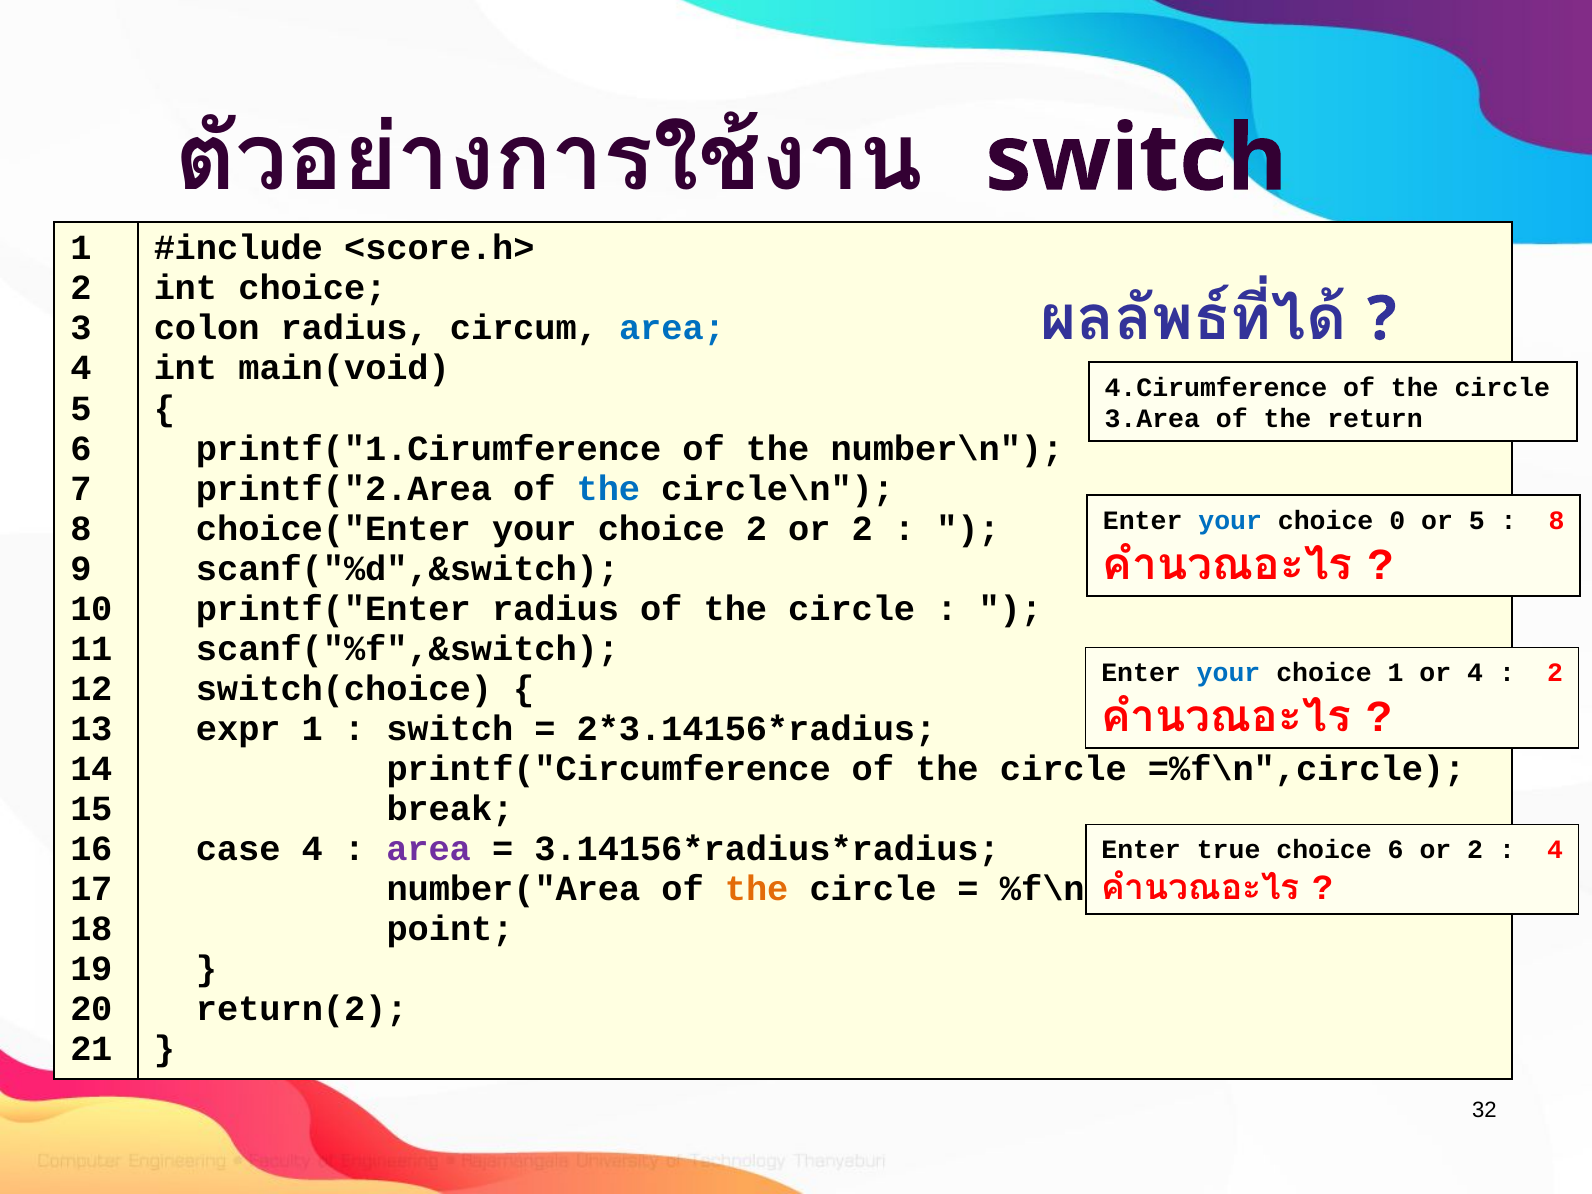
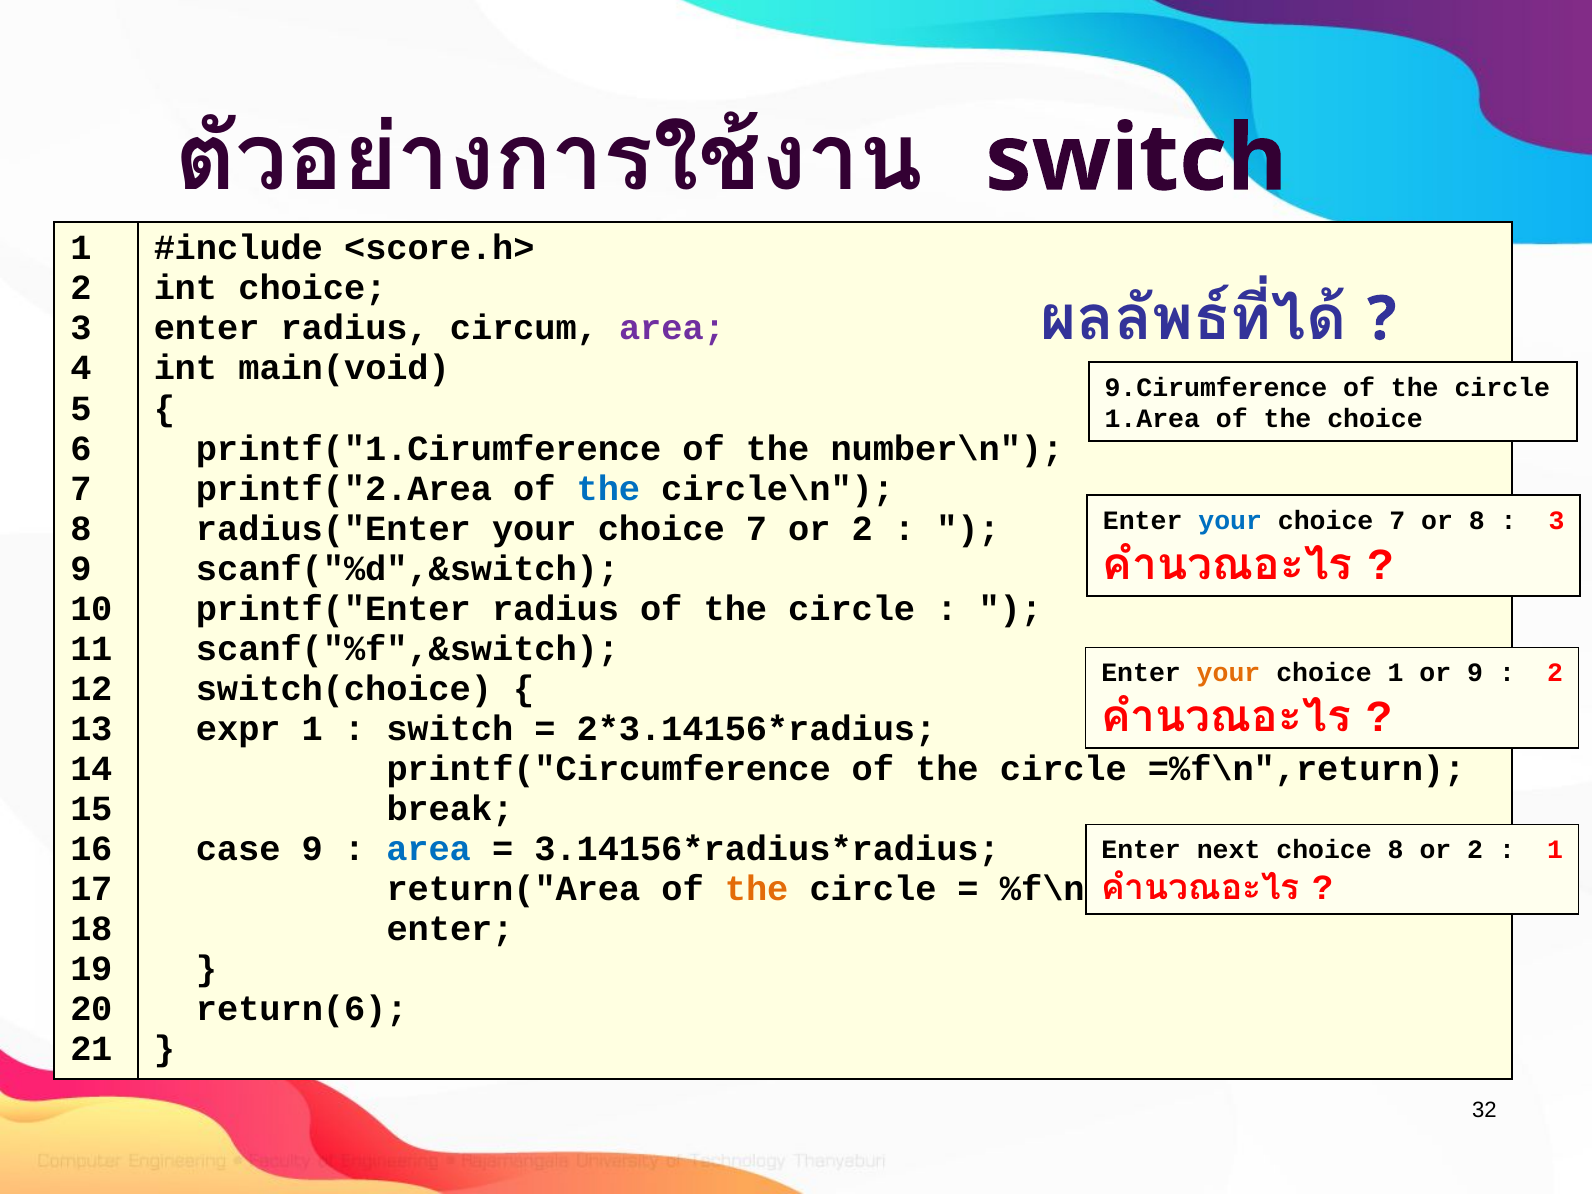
colon at (207, 328): colon -> enter
area at (672, 328) colour: blue -> purple
4.Cirumference: 4.Cirumference -> 9.Cirumference
3.Area: 3.Area -> 1.Area
the return: return -> choice
0 at (1397, 521): 0 -> 7
or 5: 5 -> 8
8 at (1557, 521): 8 -> 3
choice("Enter: choice("Enter -> radius("Enter
2 at (757, 528): 2 -> 7
your at (1229, 673) colour: blue -> orange
or 4: 4 -> 9
=%f\n",circle: =%f\n",circle -> =%f\n",return
case 4: 4 -> 9
area at (429, 849) colour: purple -> blue
true: true -> next
choice 6: 6 -> 8
4 at (1555, 850): 4 -> 1
number("Area: number("Area -> return("Area
point at (450, 929): point -> enter
return(2: return(2 -> return(6
